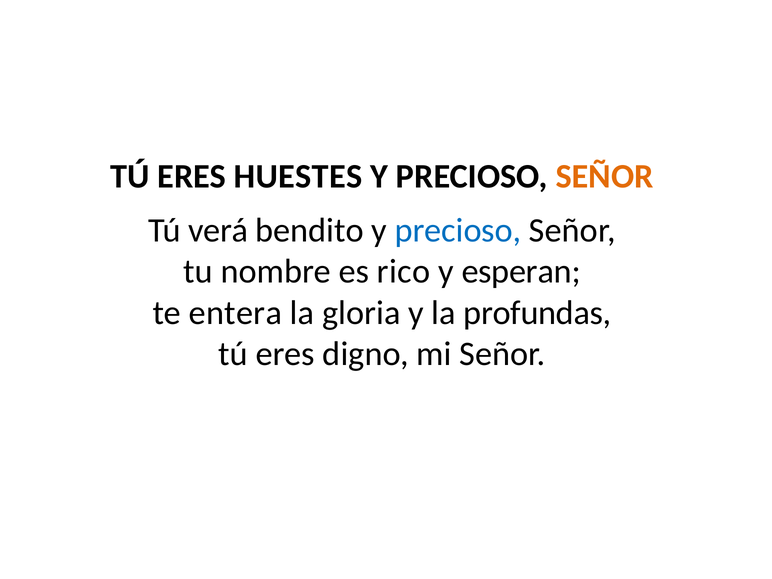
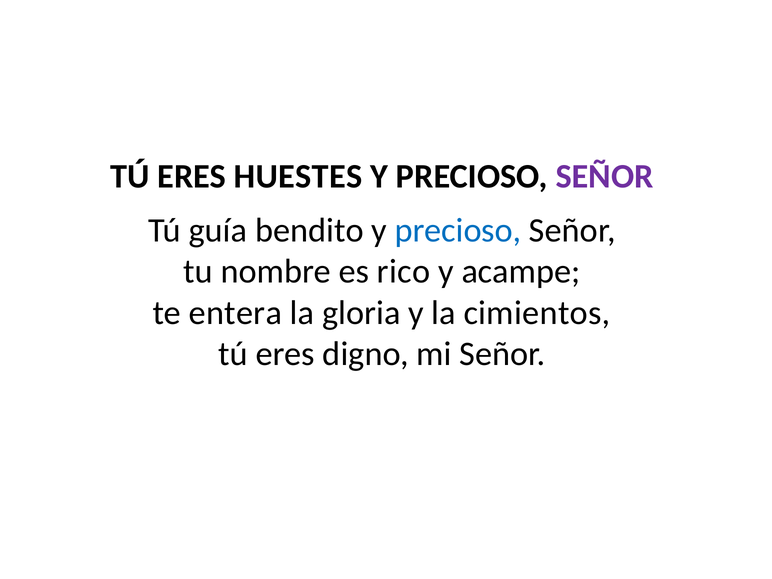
SEÑOR at (605, 176) colour: orange -> purple
verá: verá -> guía
esperan: esperan -> acampe
profundas: profundas -> cimientos
